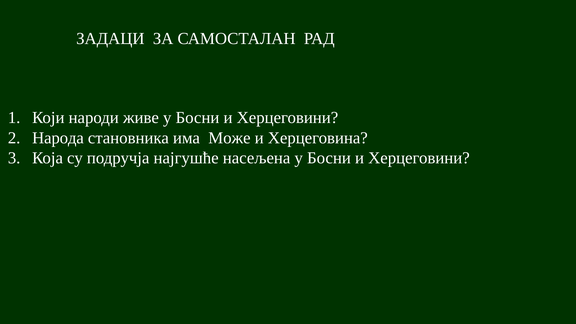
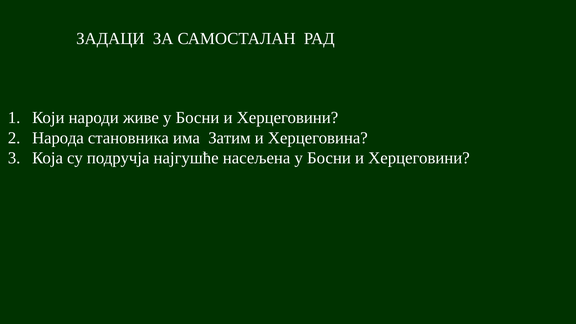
Може: Може -> Затим
